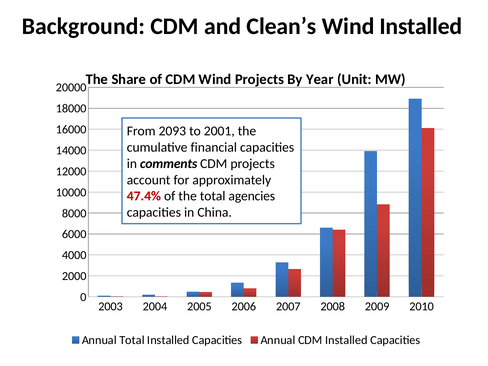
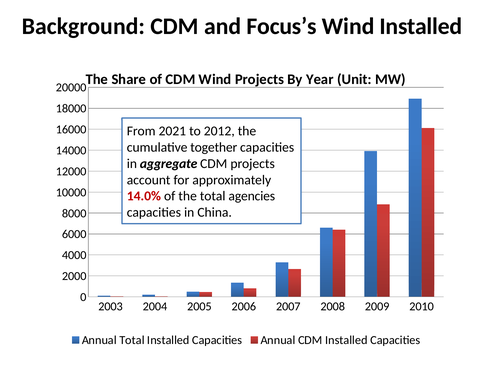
Clean’s: Clean’s -> Focus’s
2093: 2093 -> 2021
2001: 2001 -> 2012
financial: financial -> together
comments: comments -> aggregate
47.4%: 47.4% -> 14.0%
